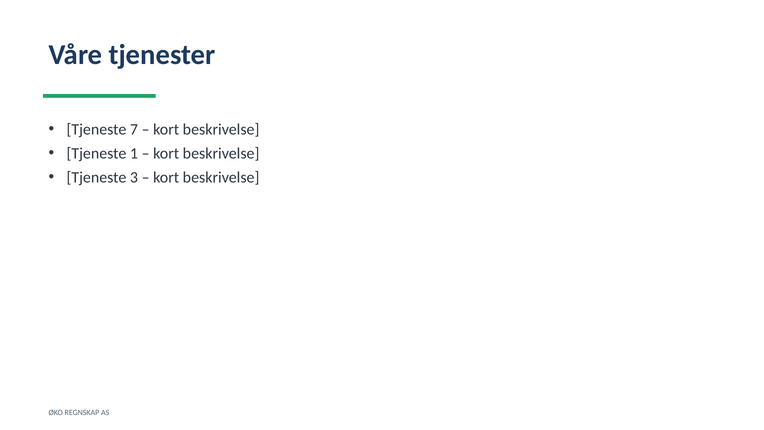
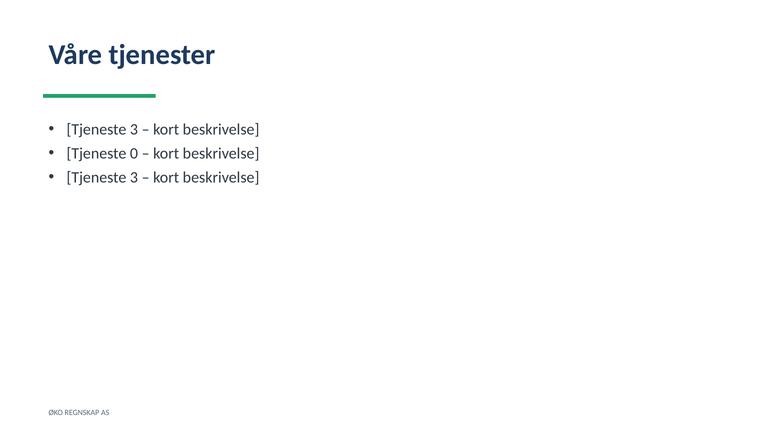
7 at (134, 129): 7 -> 3
1: 1 -> 0
